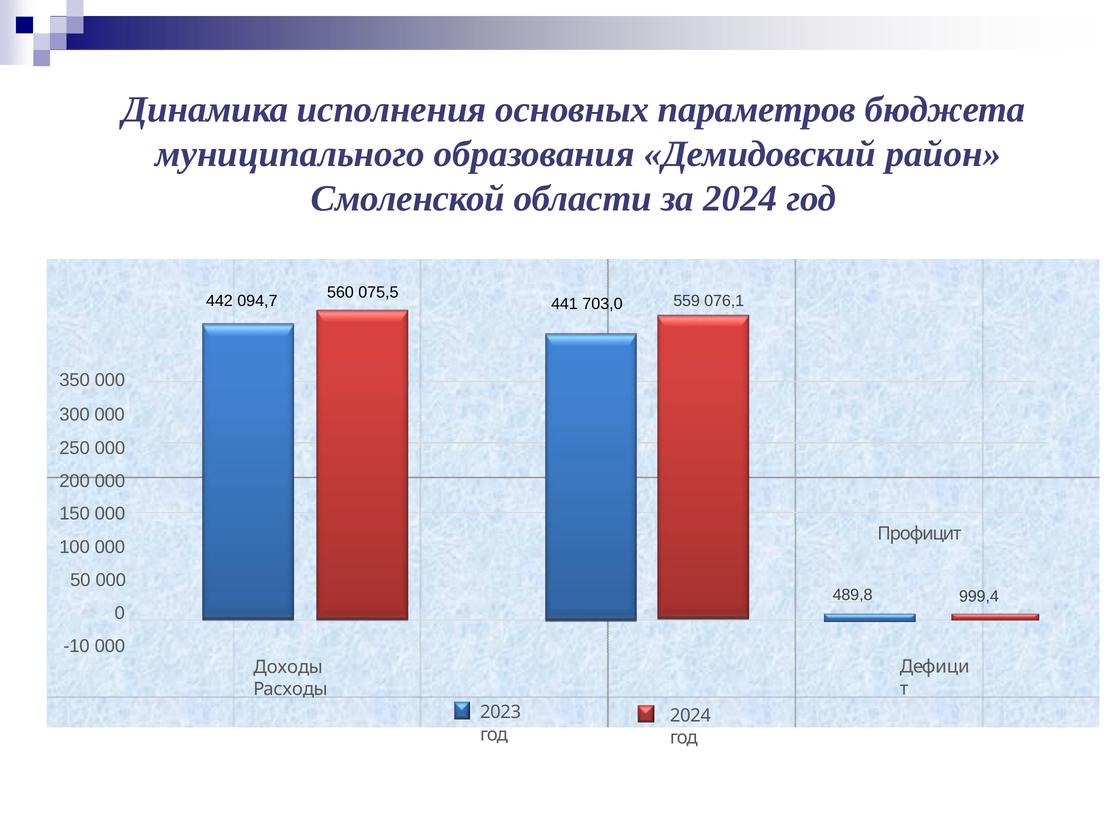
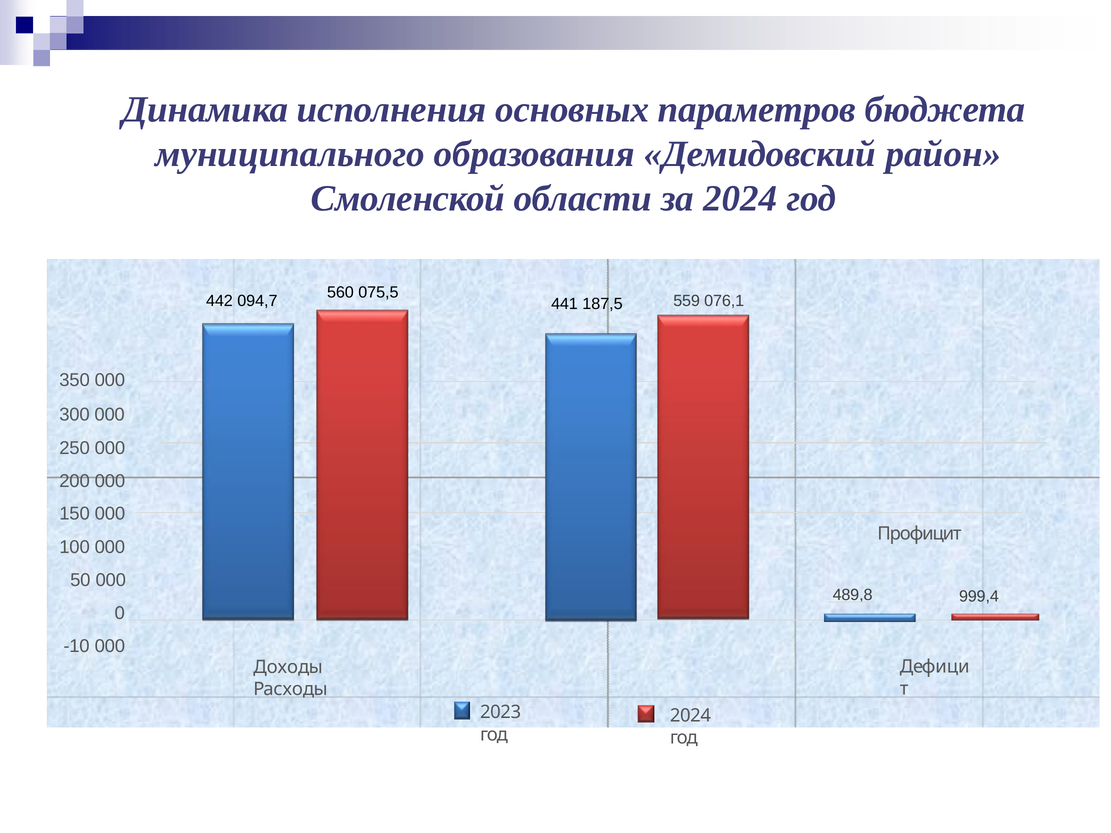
703,0: 703,0 -> 187,5
